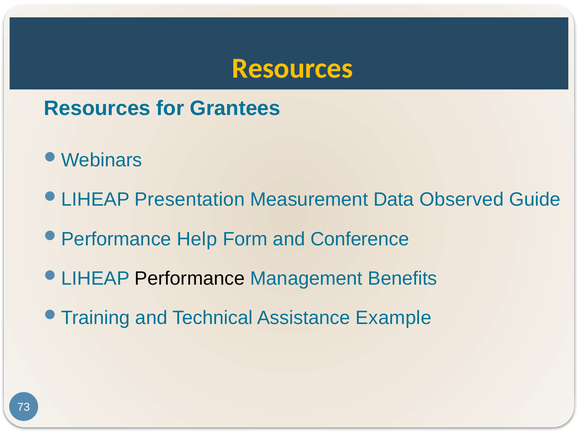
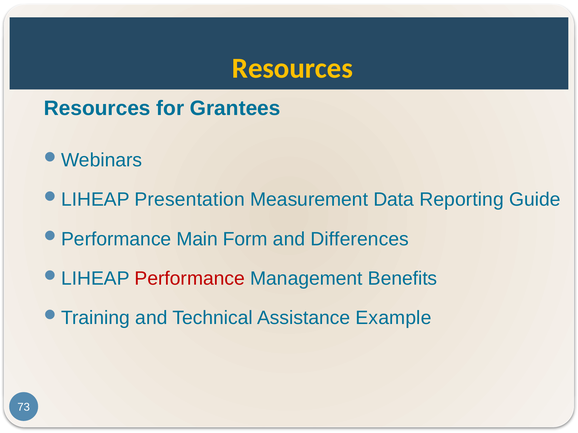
Observed: Observed -> Reporting
Help: Help -> Main
Conference: Conference -> Differences
Performance colour: black -> red
